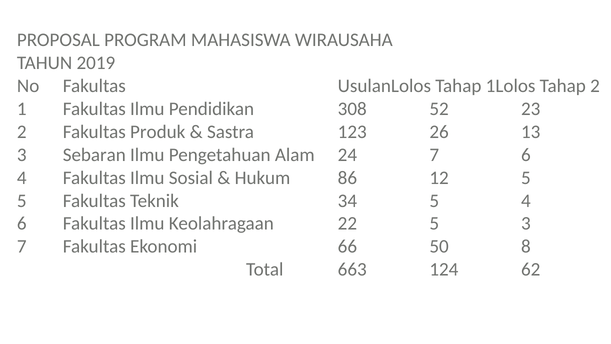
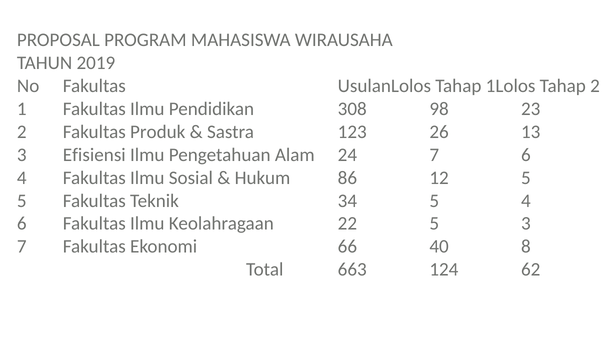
52: 52 -> 98
Sebaran: Sebaran -> Efisiensi
50: 50 -> 40
